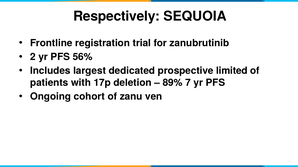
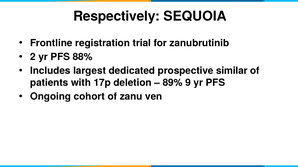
56%: 56% -> 88%
limited: limited -> similar
7: 7 -> 9
